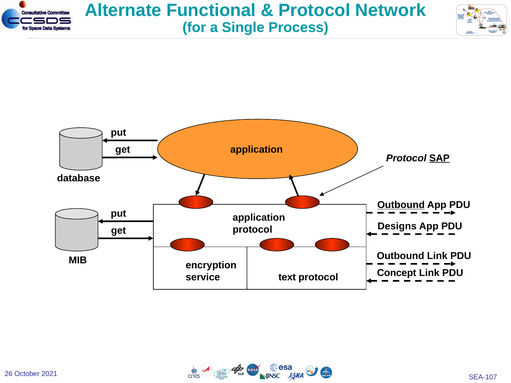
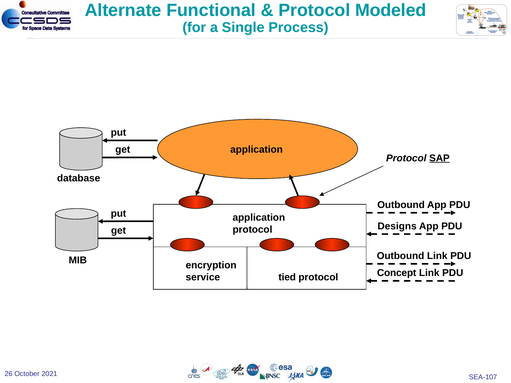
Network: Network -> Modeled
Outbound at (401, 205) underline: present -> none
text: text -> tied
